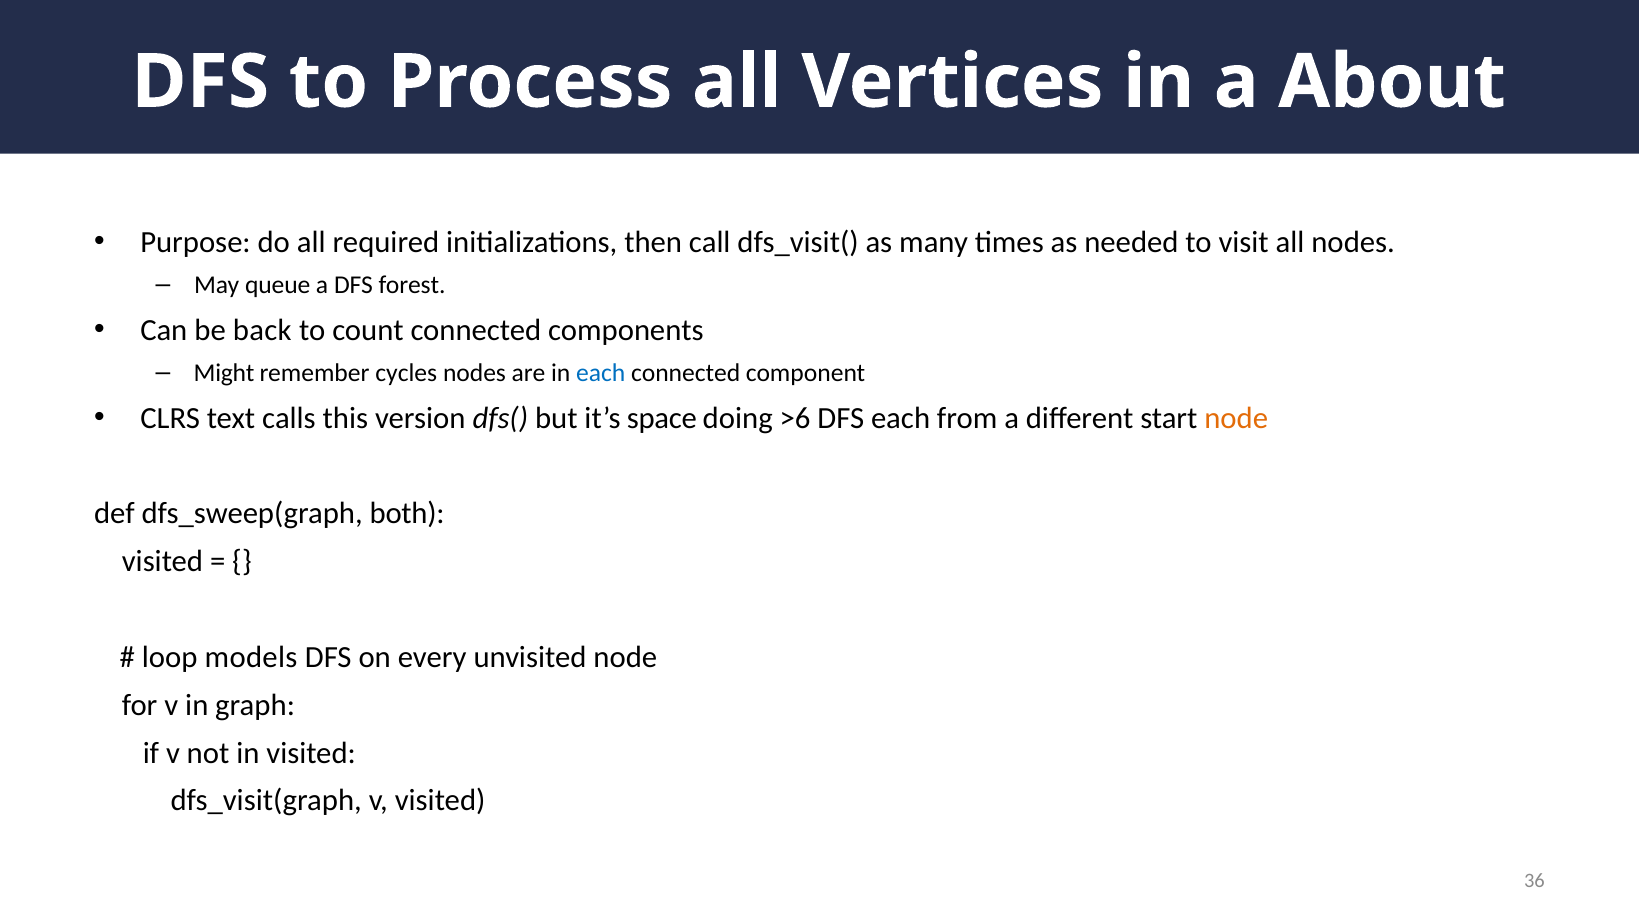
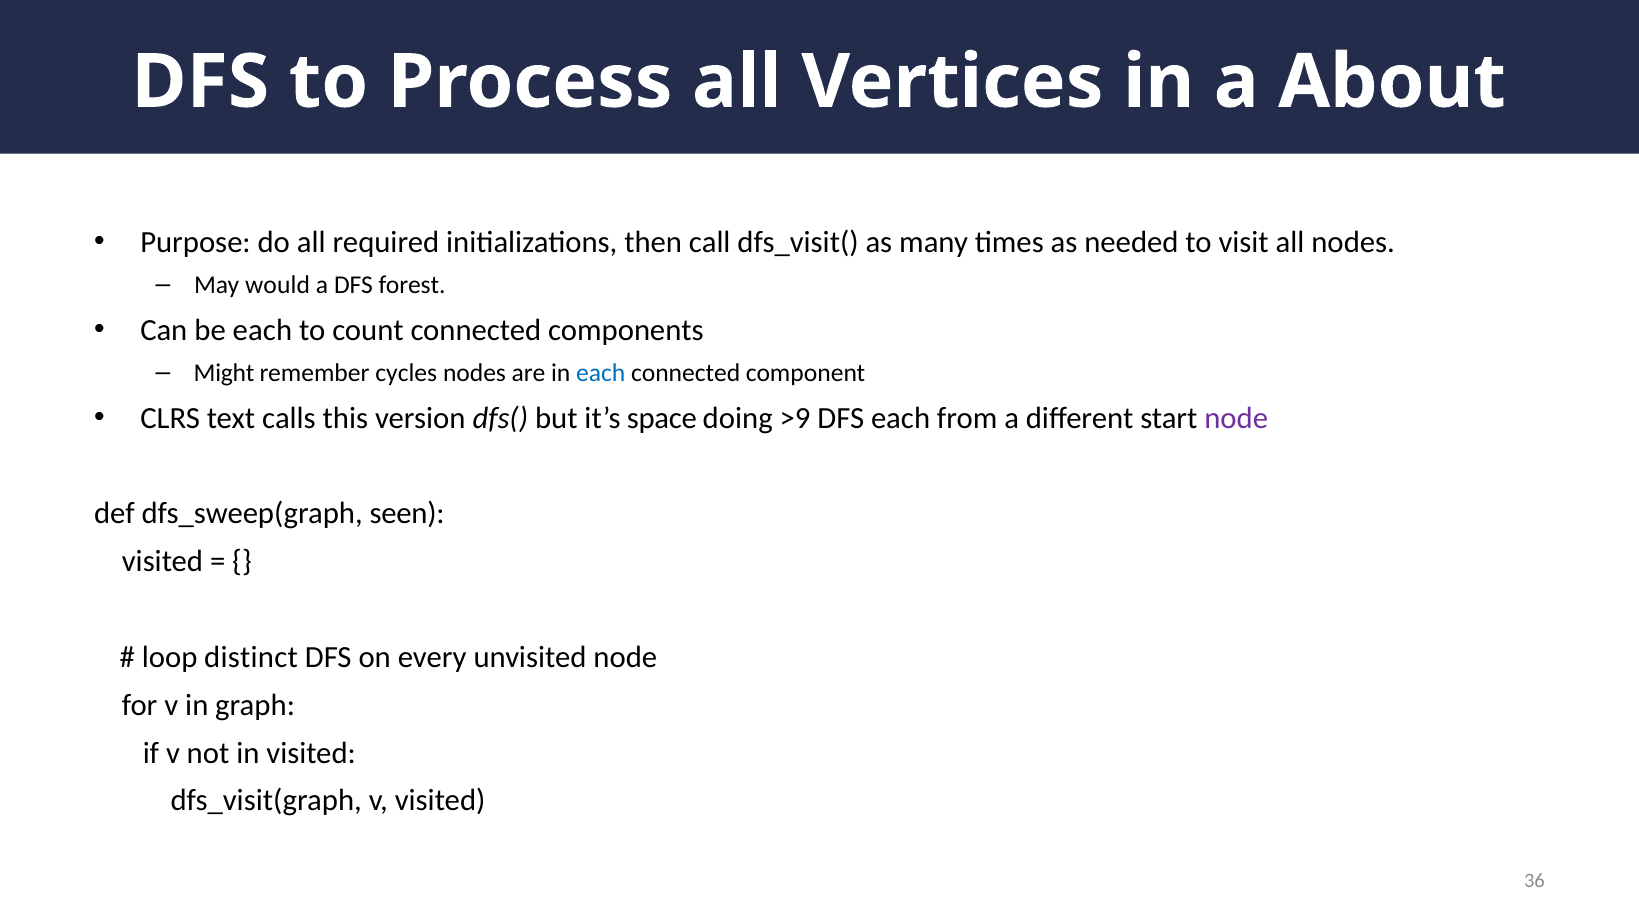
queue: queue -> would
be back: back -> each
>6: >6 -> >9
node at (1236, 418) colour: orange -> purple
both: both -> seen
models: models -> distinct
